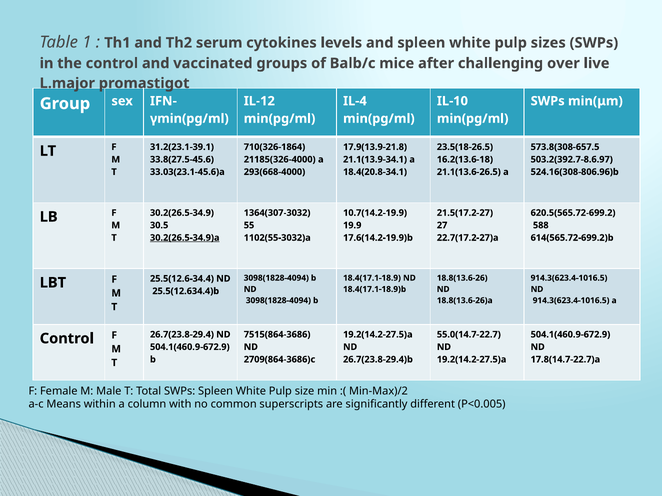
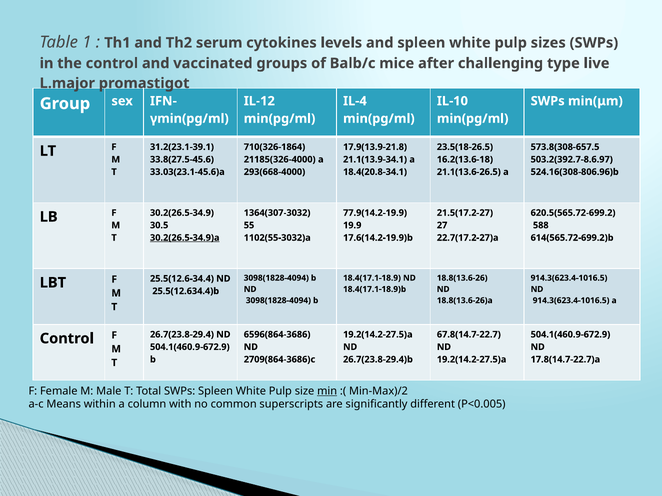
over: over -> type
10.7(14.2-19.9: 10.7(14.2-19.9 -> 77.9(14.2-19.9
7515(864-3686: 7515(864-3686 -> 6596(864-3686
55.0(14.7-22.7: 55.0(14.7-22.7 -> 67.8(14.7-22.7
min underline: none -> present
